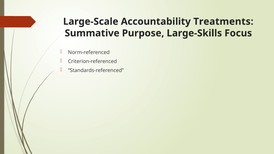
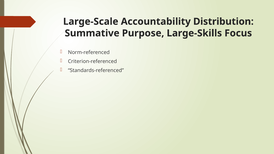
Treatments: Treatments -> Distribution
